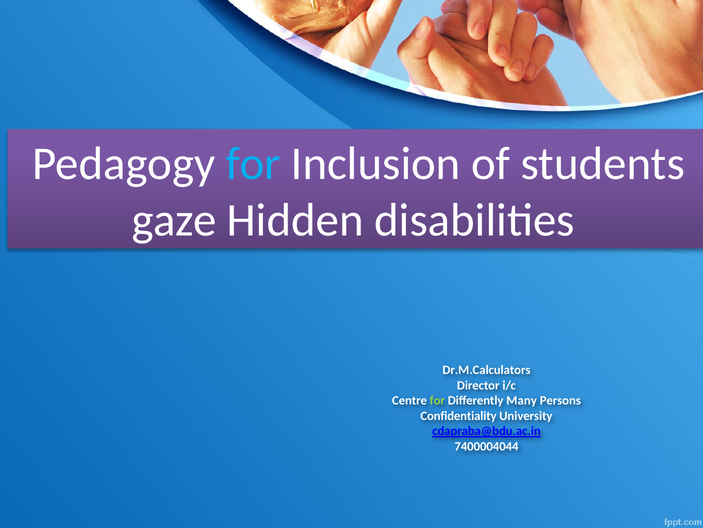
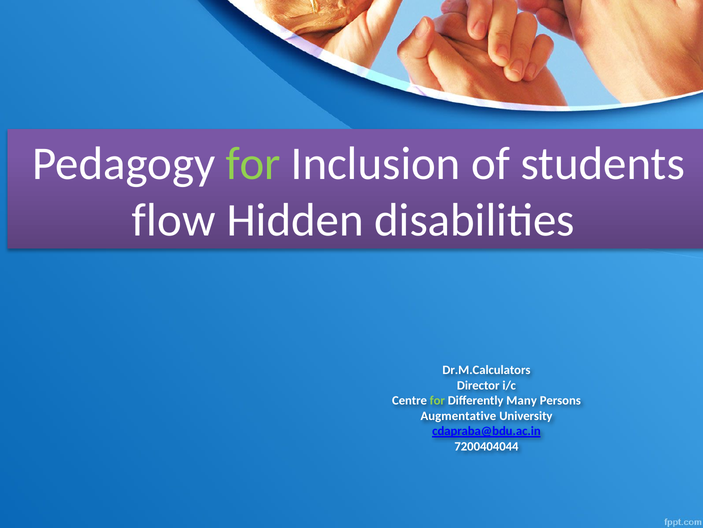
for at (253, 164) colour: light blue -> light green
gaze: gaze -> flow
Confidentiality: Confidentiality -> Augmentative
7400004044: 7400004044 -> 7200404044
